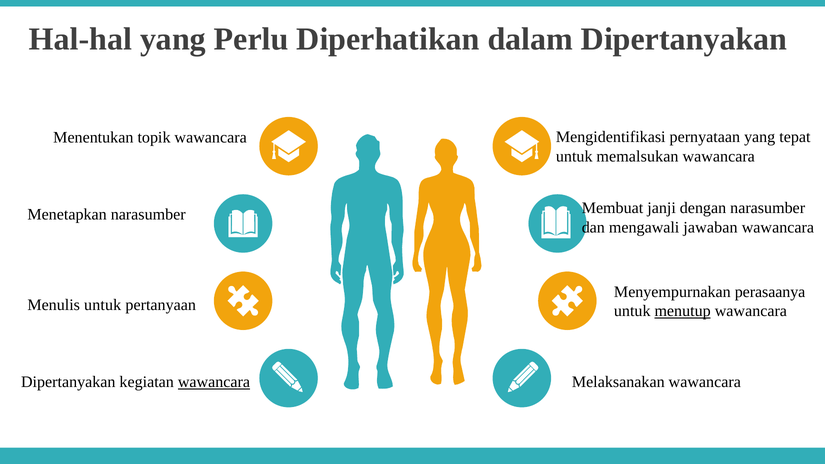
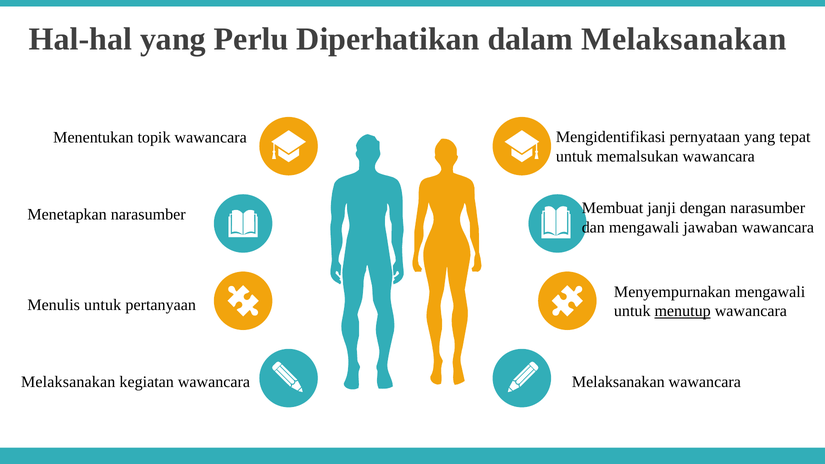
dalam Dipertanyakan: Dipertanyakan -> Melaksanakan
Menyempurnakan perasaanya: perasaanya -> mengawali
Dipertanyakan at (68, 382): Dipertanyakan -> Melaksanakan
wawancara at (214, 382) underline: present -> none
